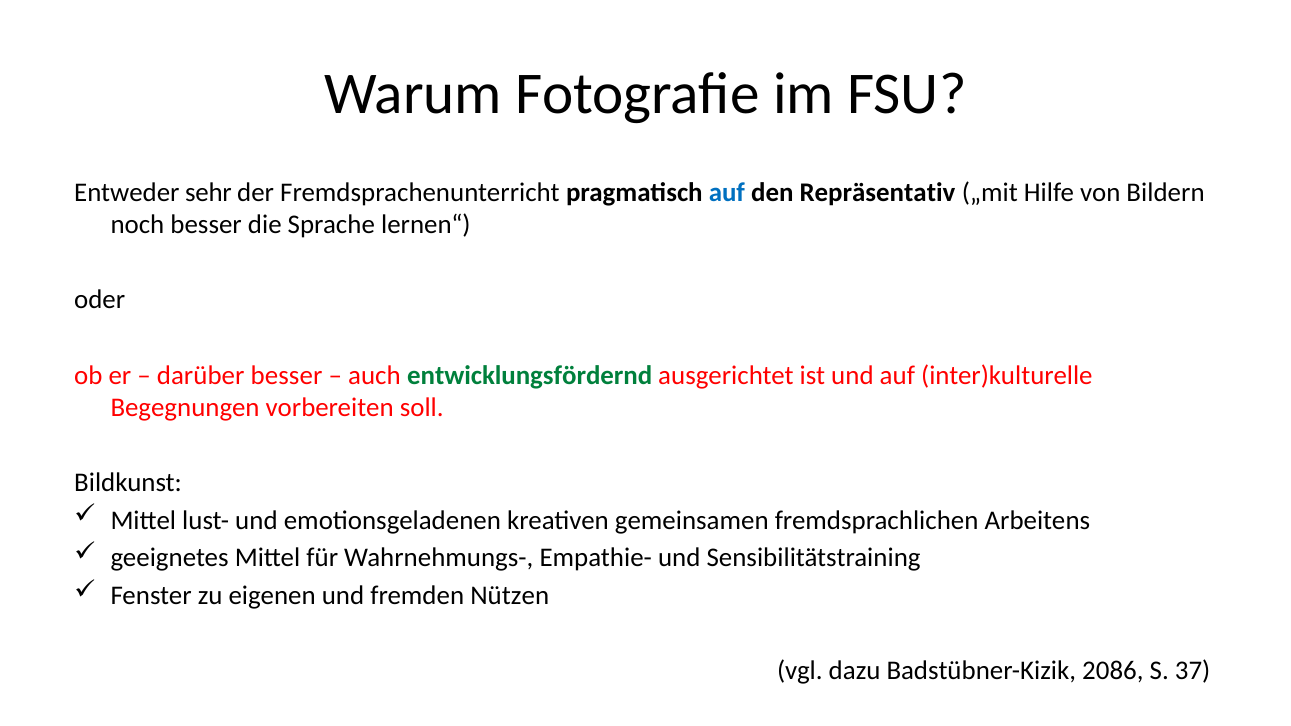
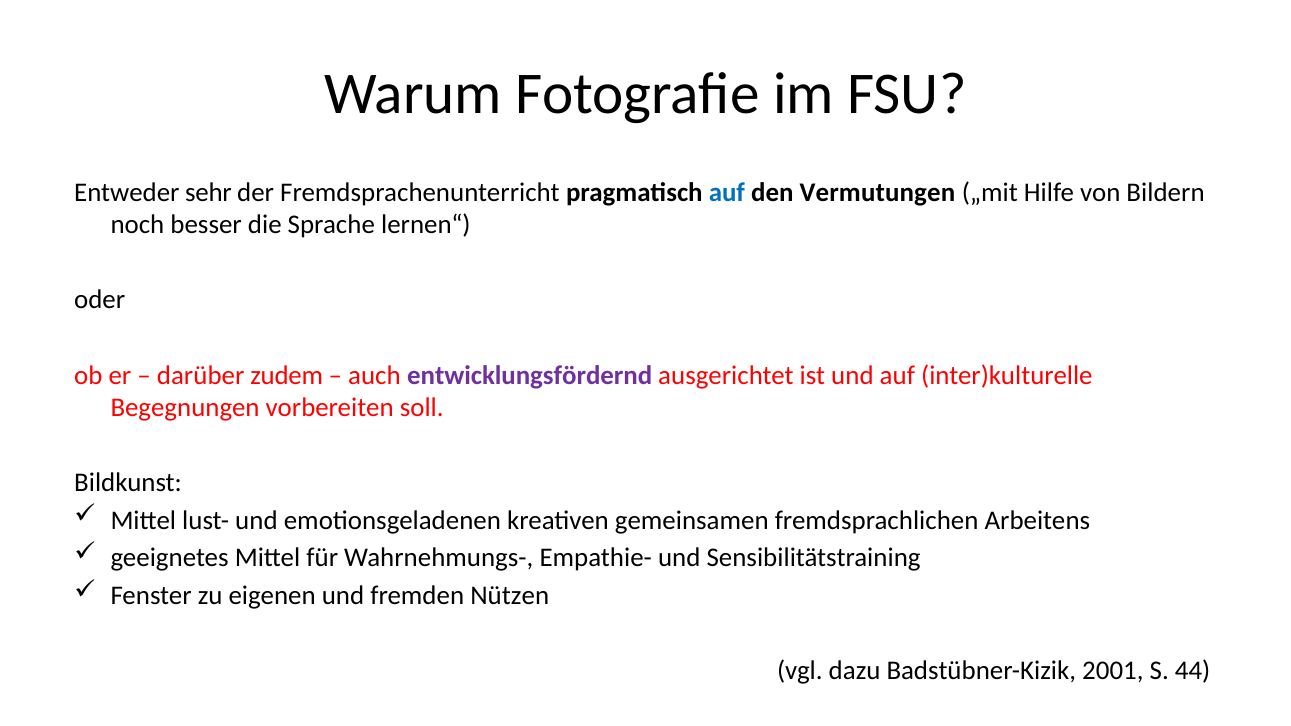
Repräsentativ: Repräsentativ -> Vermutungen
darüber besser: besser -> zudem
entwicklungsfördernd colour: green -> purple
2086: 2086 -> 2001
37: 37 -> 44
